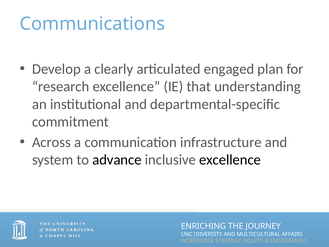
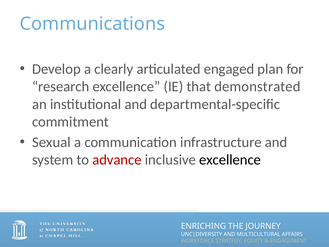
understanding: understanding -> demonstrated
Across: Across -> Sexual
advance colour: black -> red
